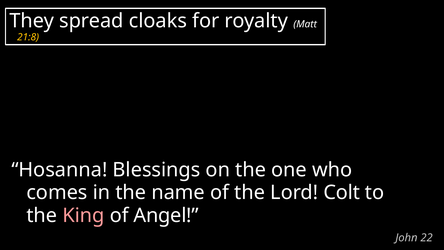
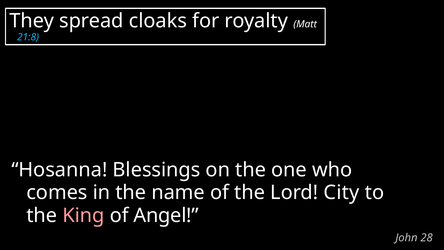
21:8 colour: yellow -> light blue
Colt: Colt -> City
22: 22 -> 28
